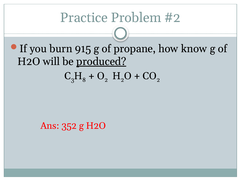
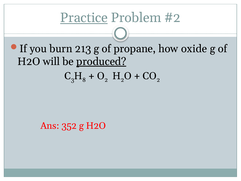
Practice underline: none -> present
915: 915 -> 213
know: know -> oxide
